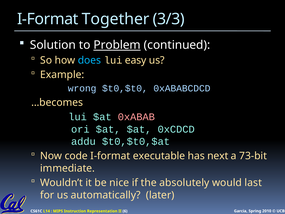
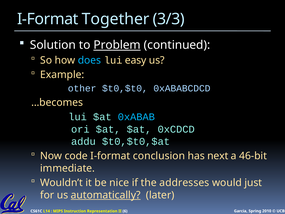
wrong: wrong -> other
0xABAB colour: pink -> light blue
executable: executable -> conclusion
73-bit: 73-bit -> 46-bit
absolutely: absolutely -> addresses
last: last -> just
automatically underline: none -> present
